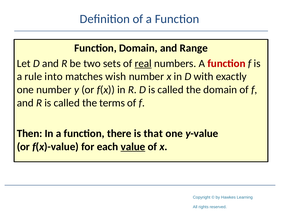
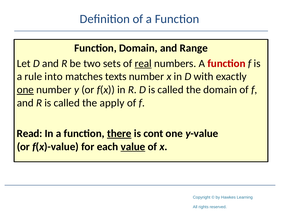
wish: wish -> texts
one at (25, 90) underline: none -> present
terms: terms -> apply
Then: Then -> Read
there underline: none -> present
that: that -> cont
